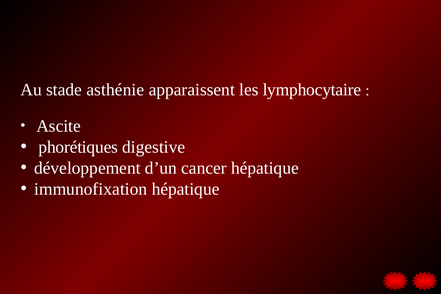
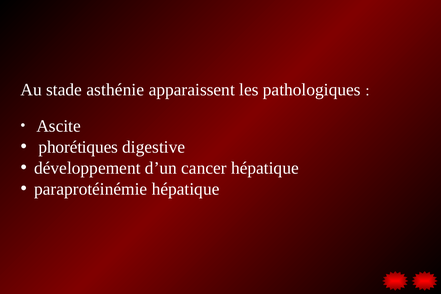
lymphocytaire: lymphocytaire -> pathologiques
immunofixation: immunofixation -> paraprotéinémie
